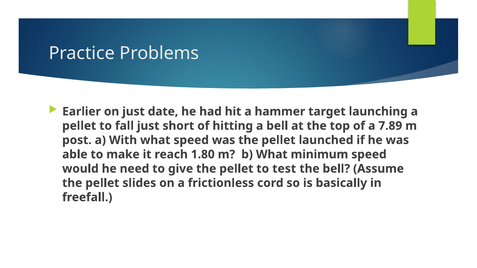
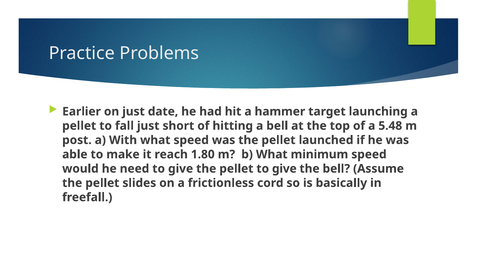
7.89: 7.89 -> 5.48
pellet to test: test -> give
